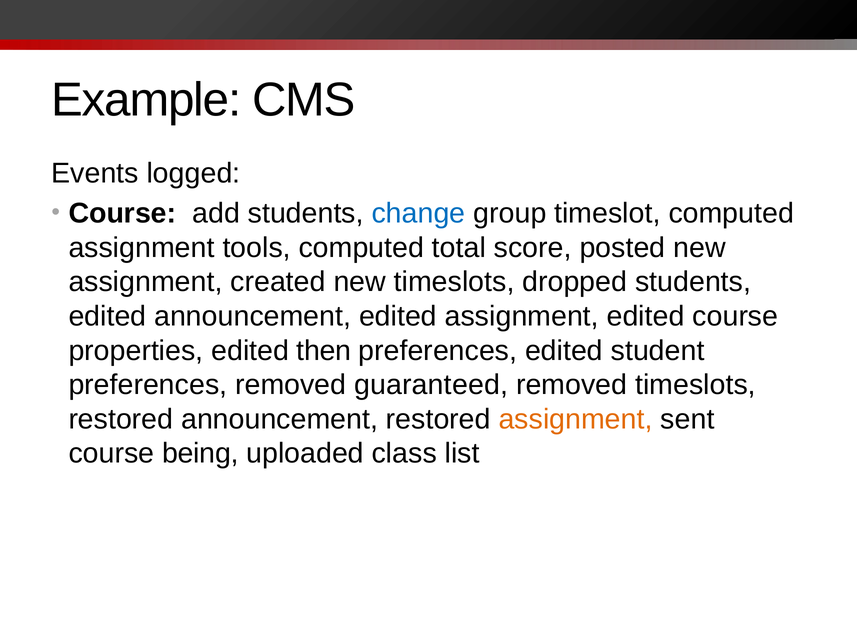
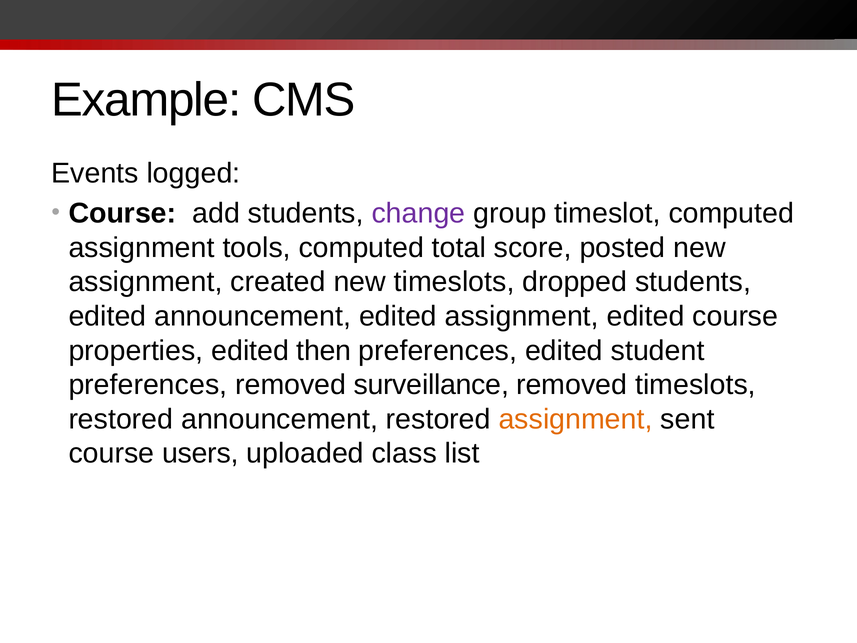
change colour: blue -> purple
guaranteed: guaranteed -> surveillance
being: being -> users
